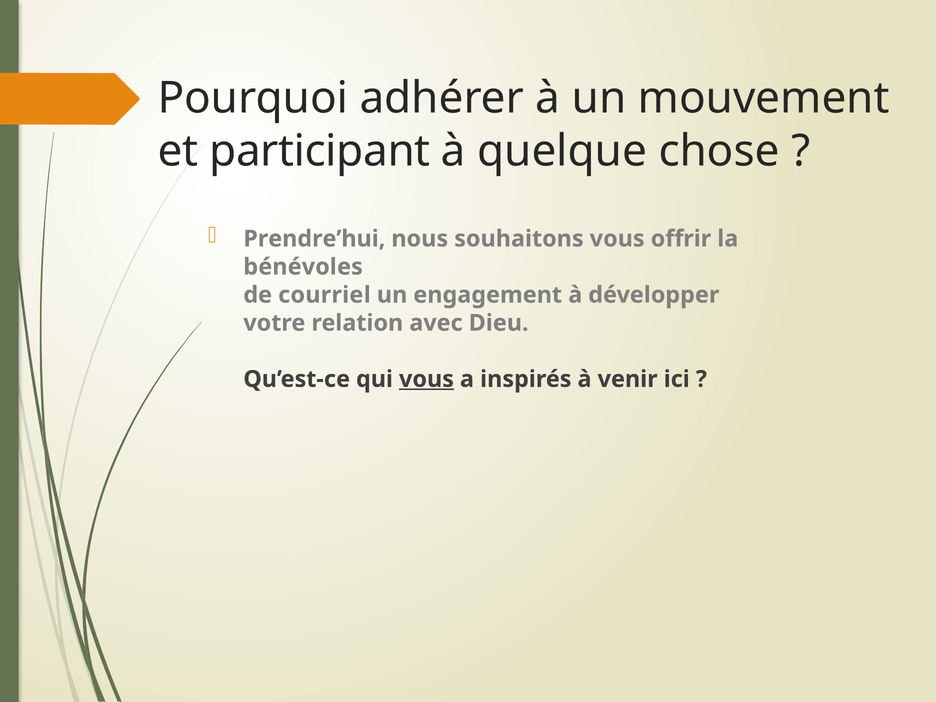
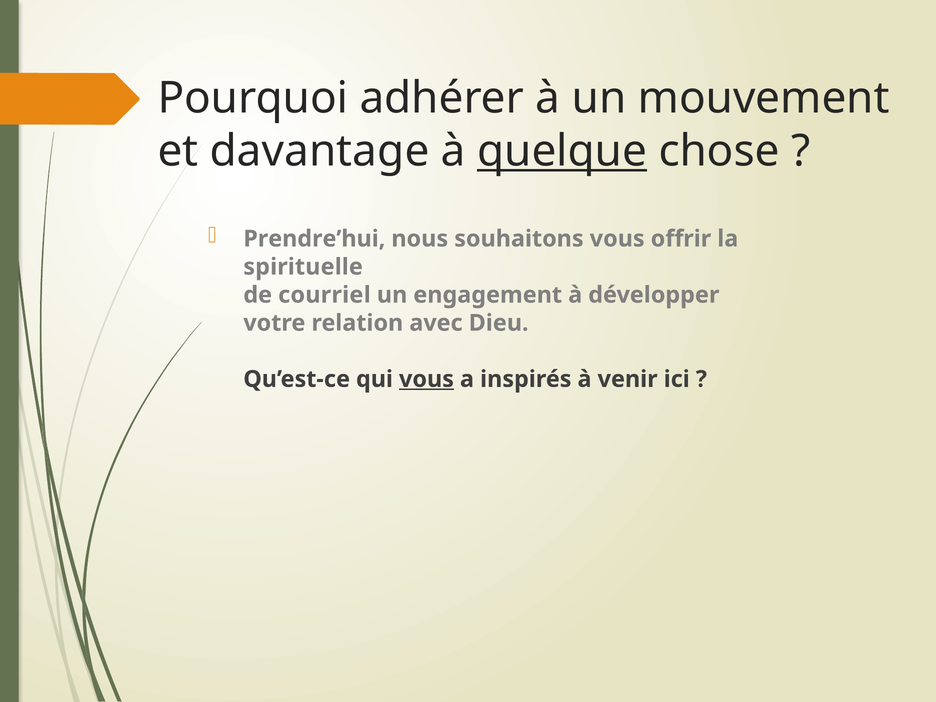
participant: participant -> davantage
quelque underline: none -> present
bénévoles: bénévoles -> spirituelle
